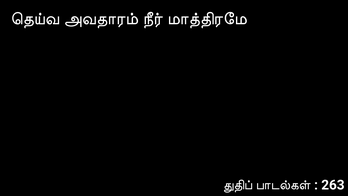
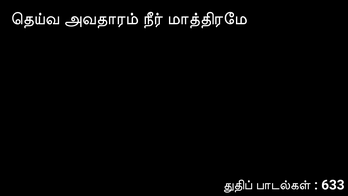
263: 263 -> 633
